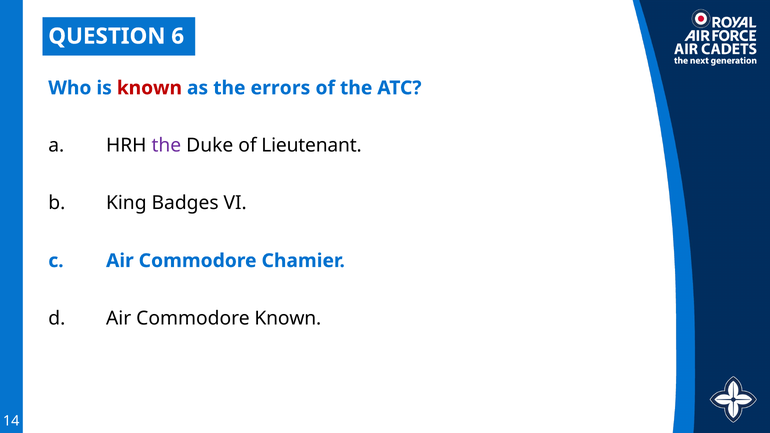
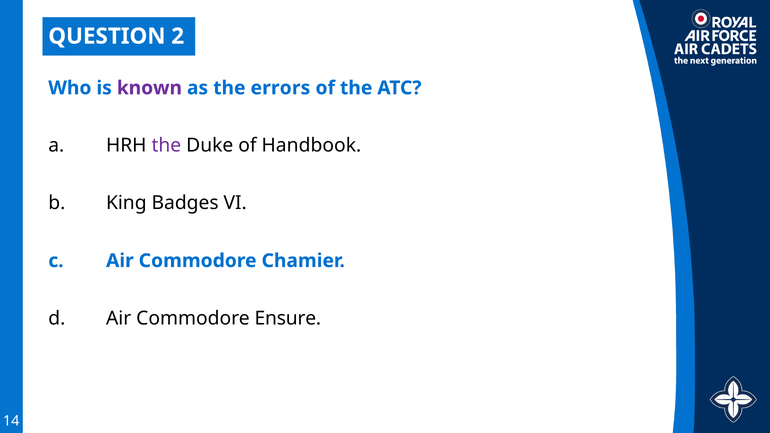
6: 6 -> 2
known at (149, 88) colour: red -> purple
Lieutenant: Lieutenant -> Handbook
Commodore Known: Known -> Ensure
